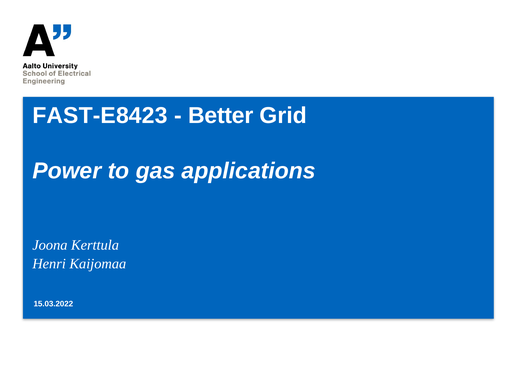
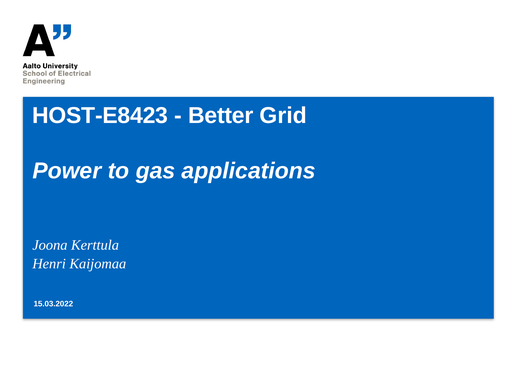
FAST-E8423: FAST-E8423 -> HOST-E8423
